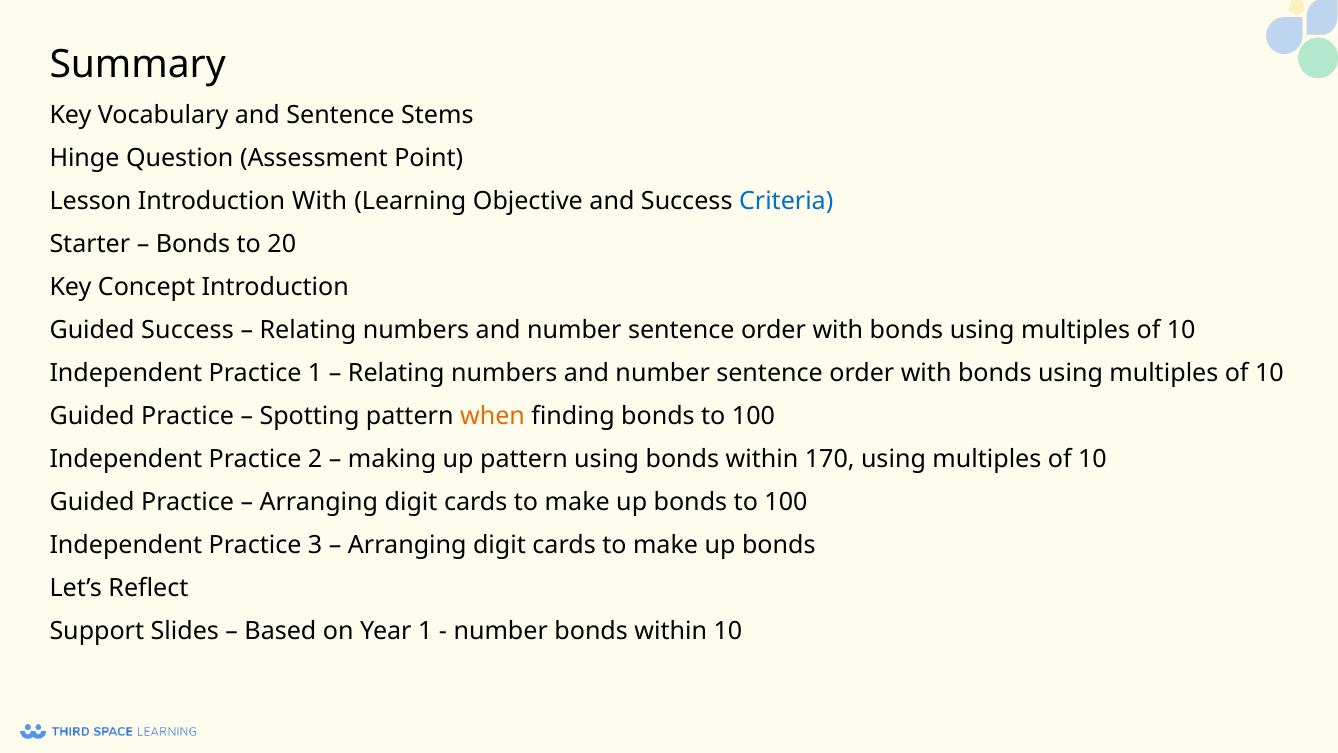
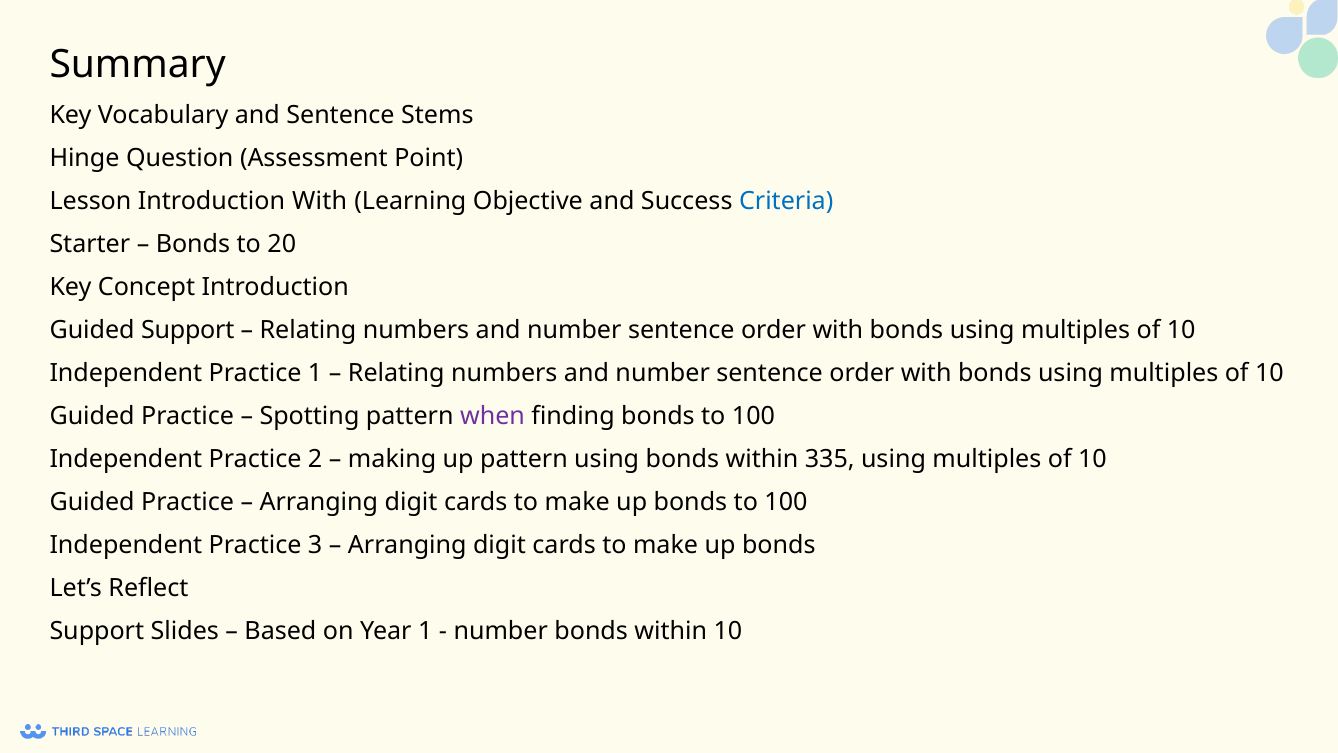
Guided Success: Success -> Support
when colour: orange -> purple
170: 170 -> 335
